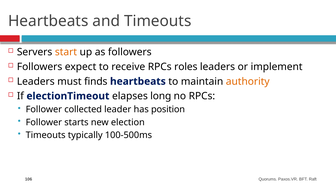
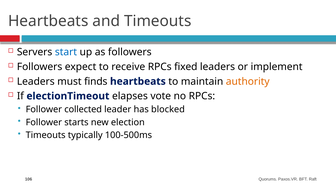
start colour: orange -> blue
roles: roles -> fixed
long: long -> vote
position: position -> blocked
